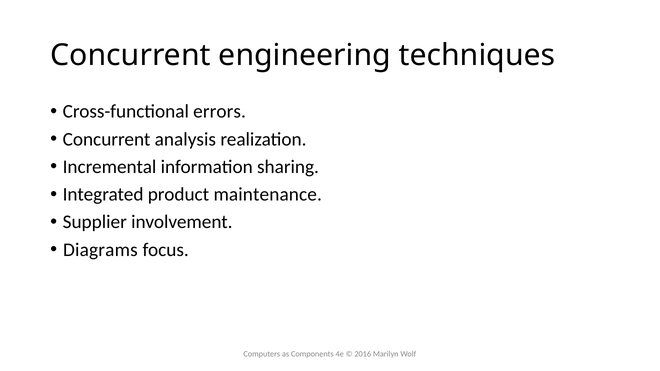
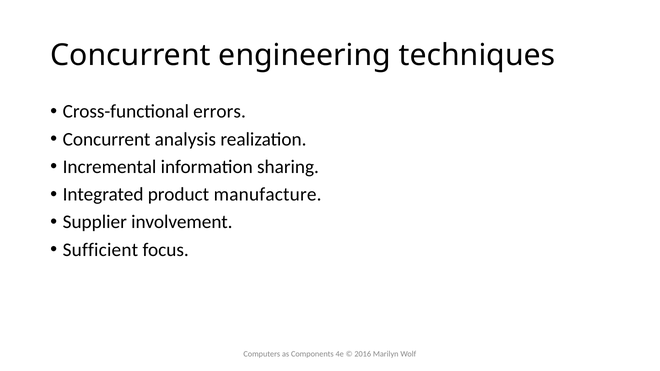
maintenance: maintenance -> manufacture
Diagrams: Diagrams -> Sufficient
